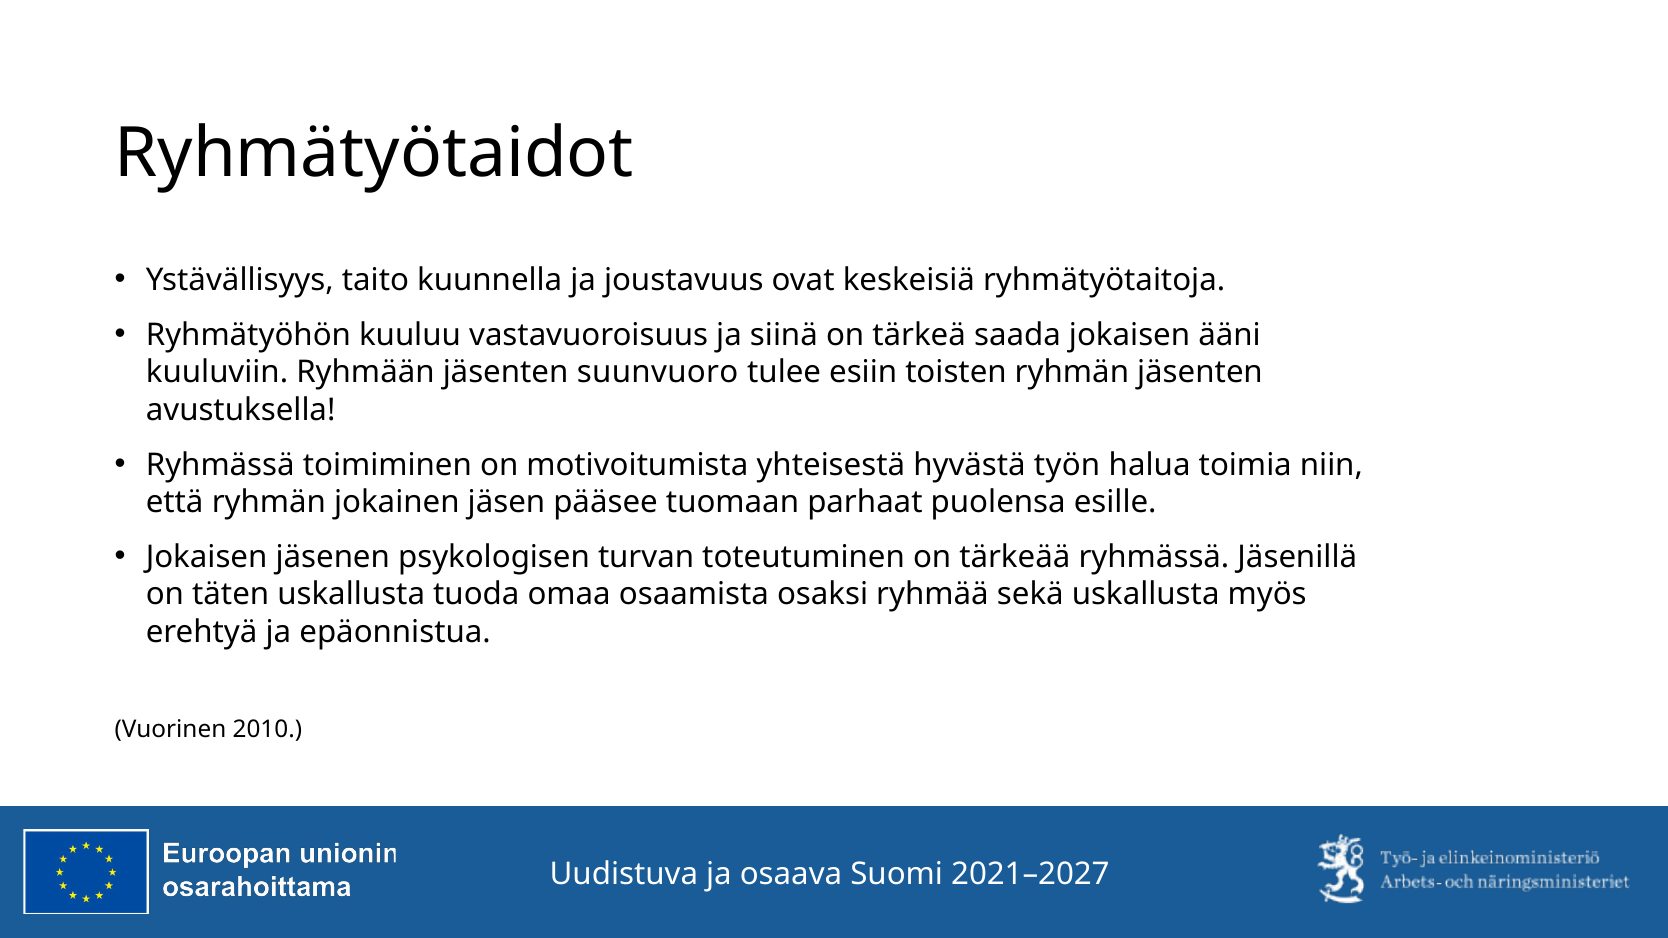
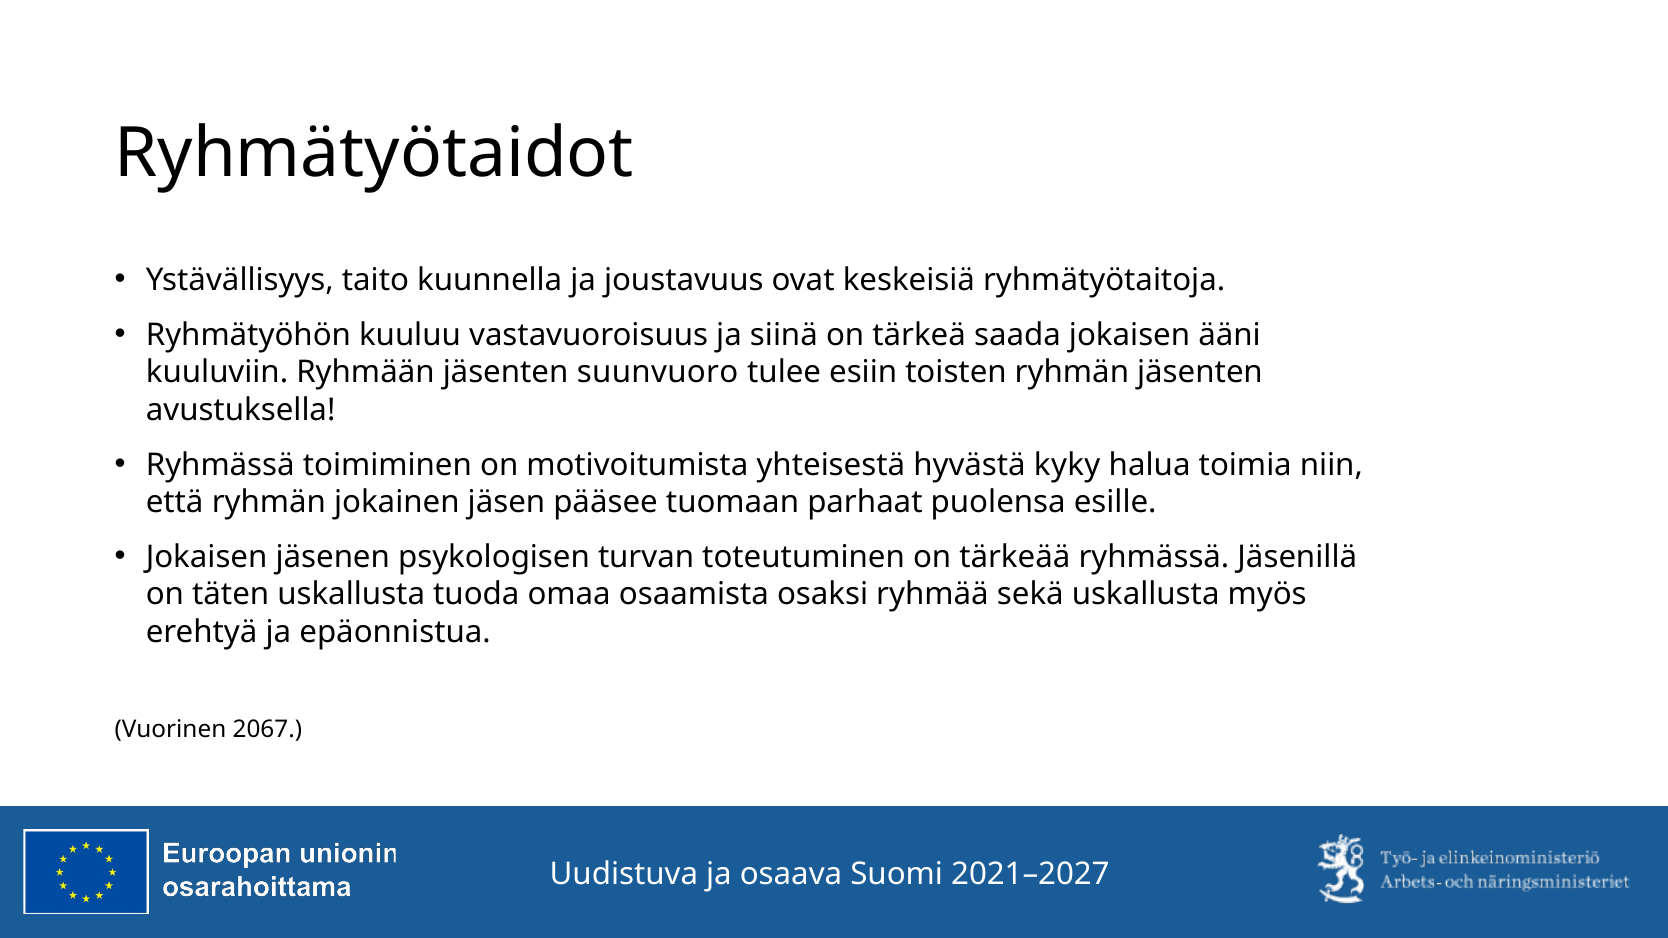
työn: työn -> kyky
2010: 2010 -> 2067
